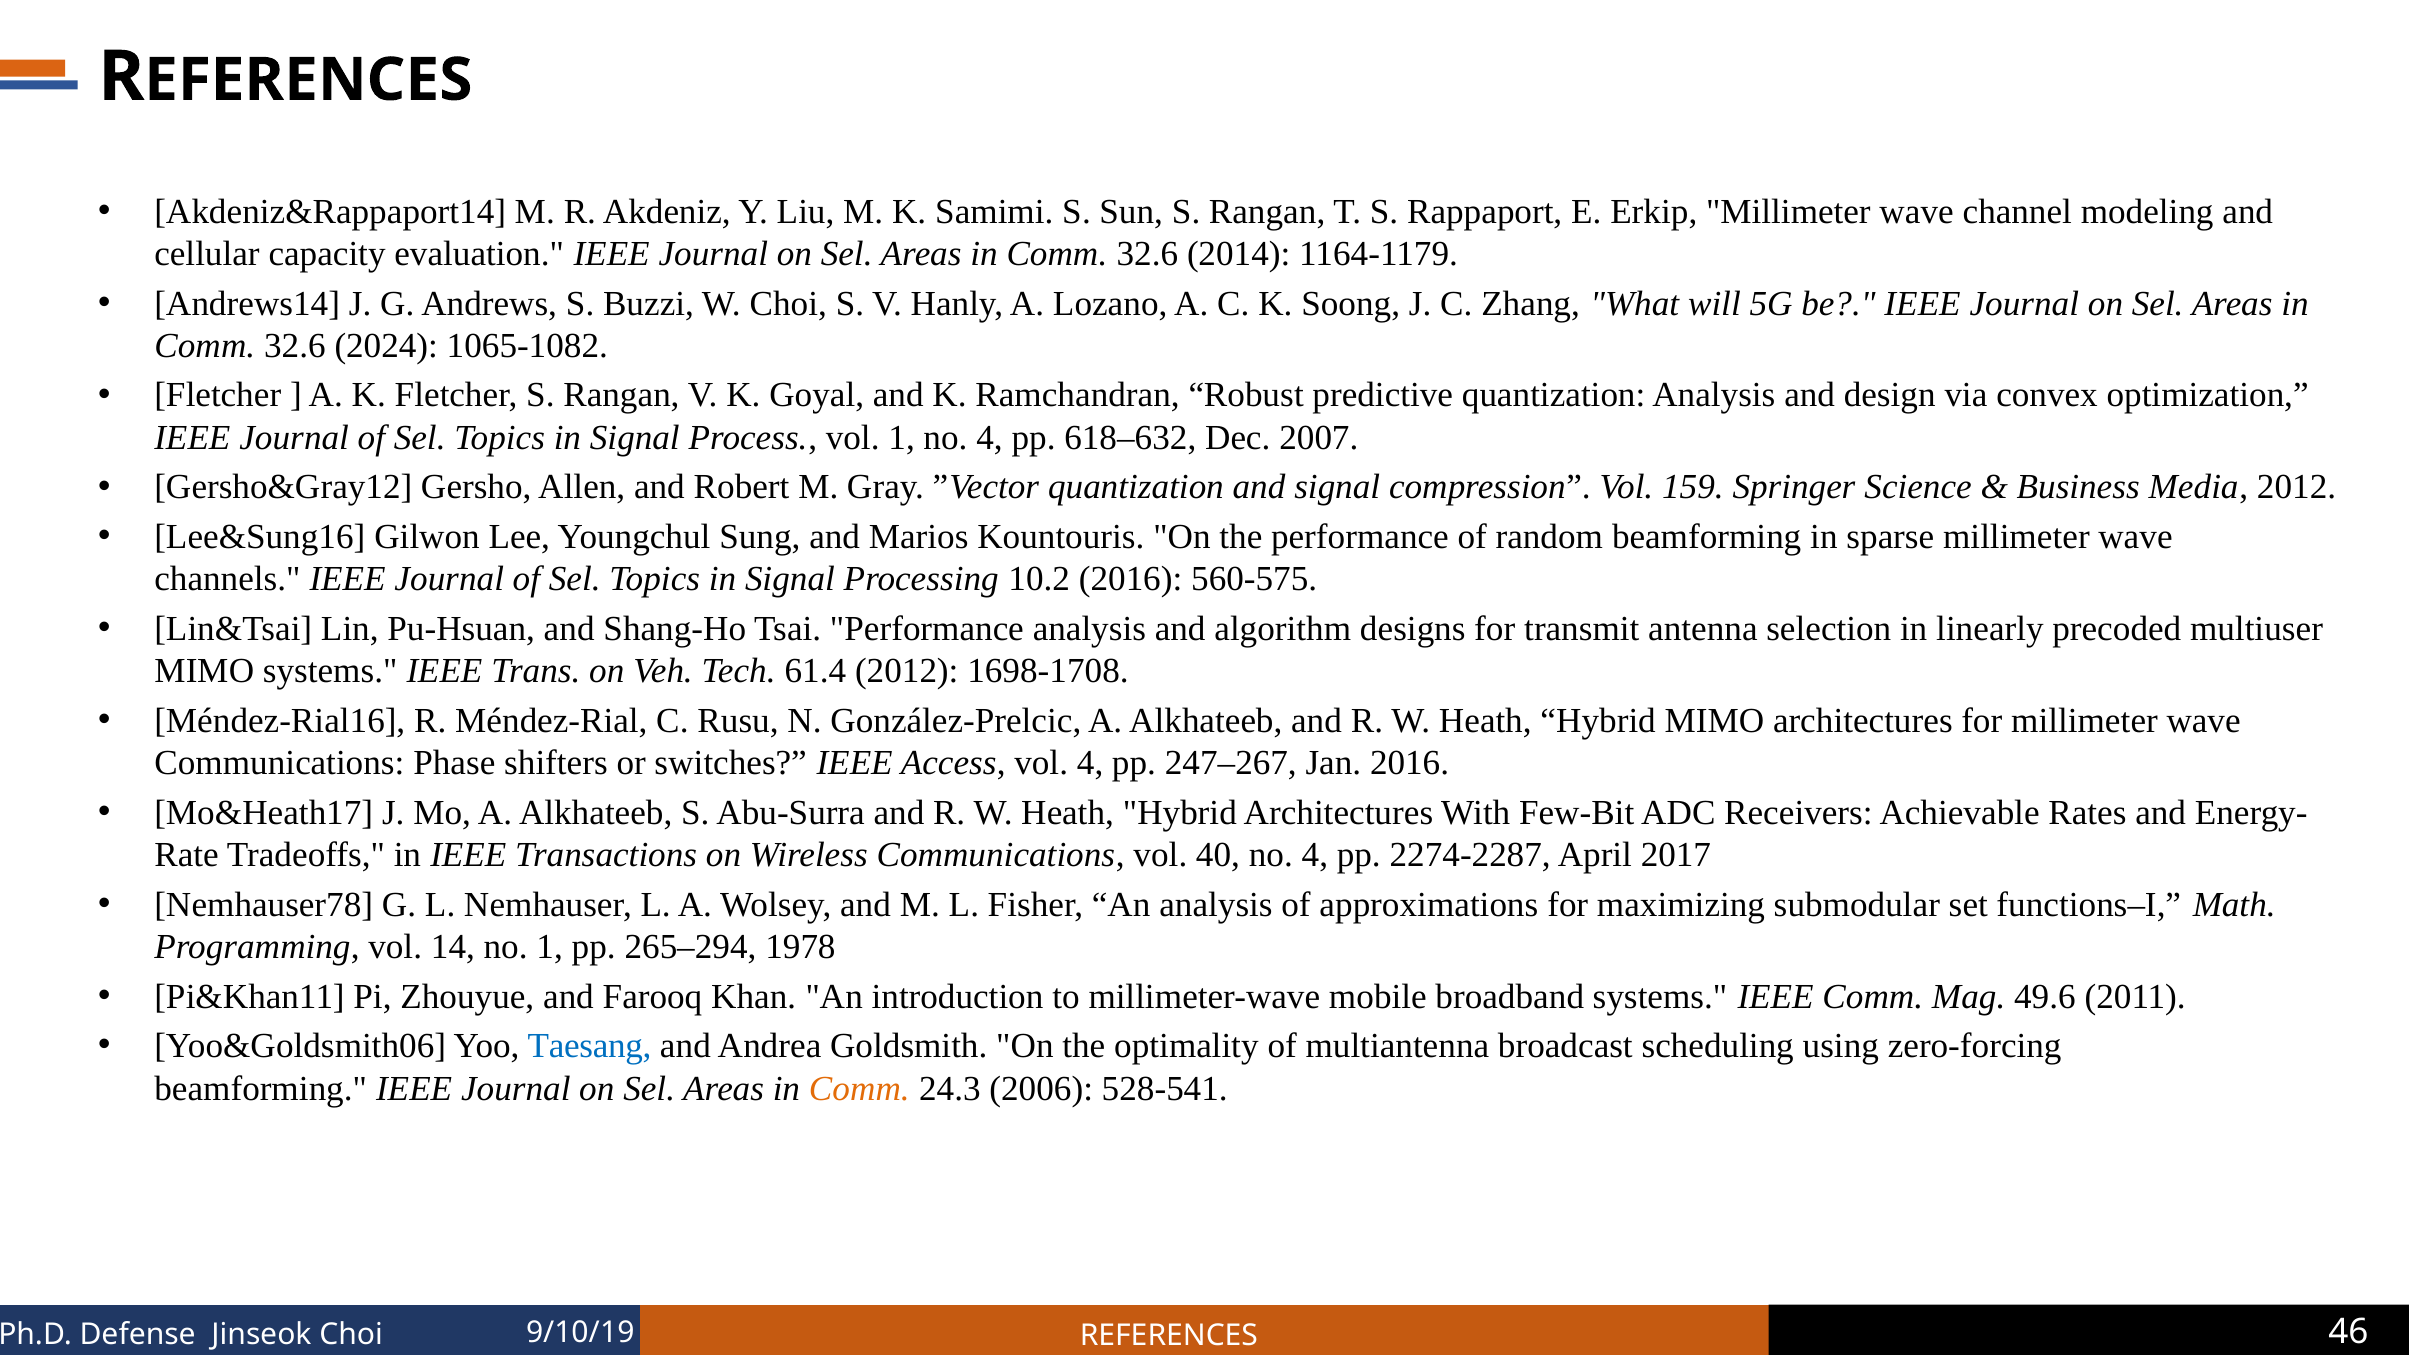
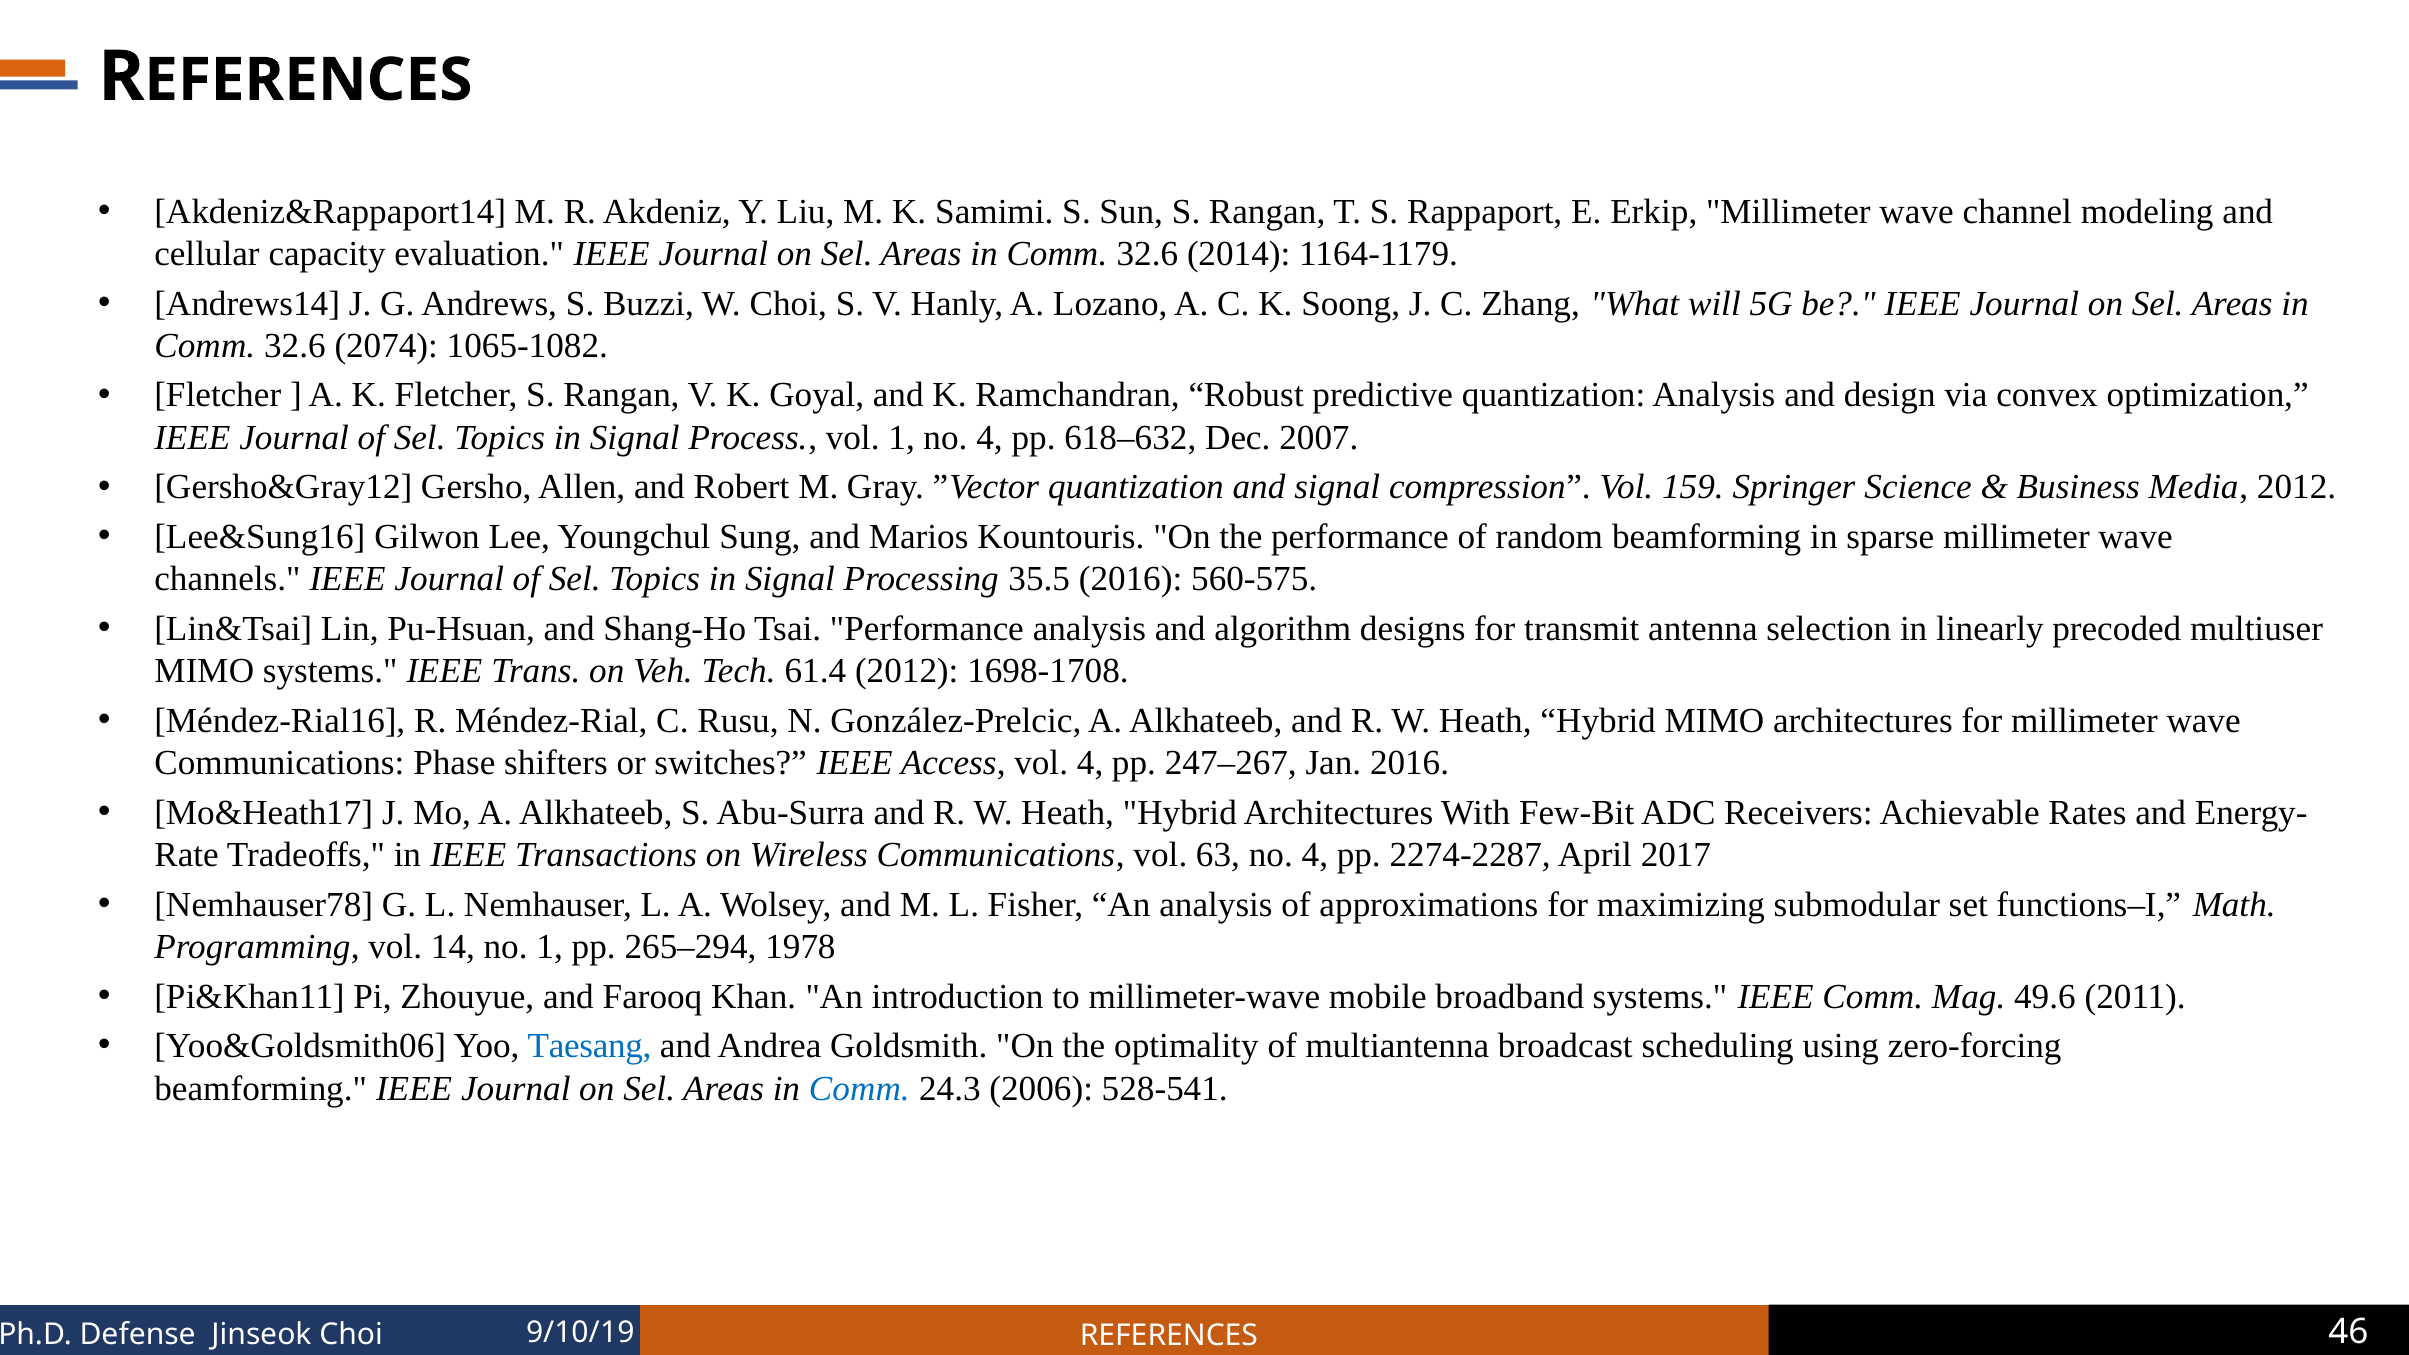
2024: 2024 -> 2074
10.2: 10.2 -> 35.5
40: 40 -> 63
Comm at (859, 1088) colour: orange -> blue
